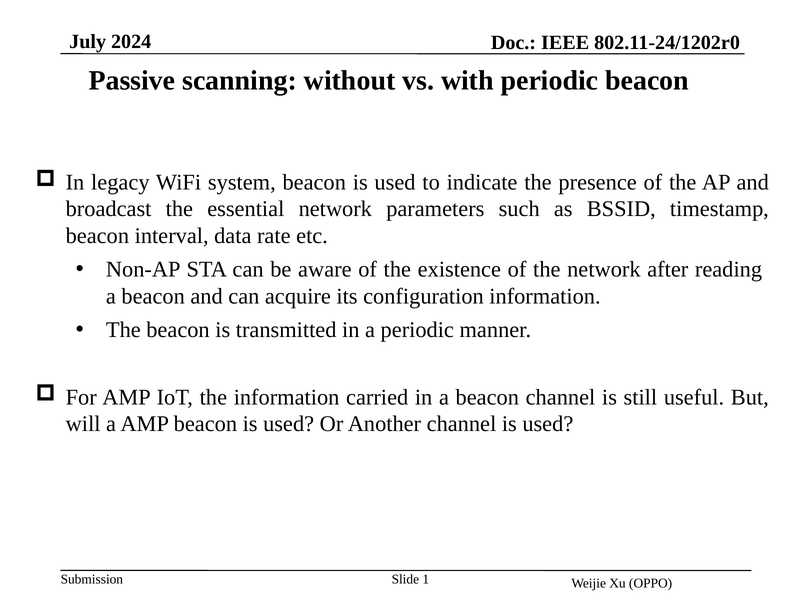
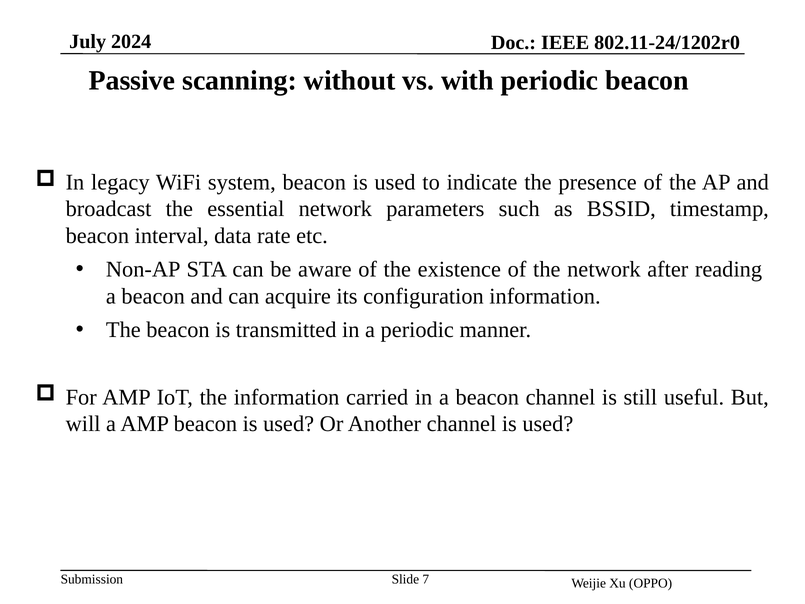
1: 1 -> 7
